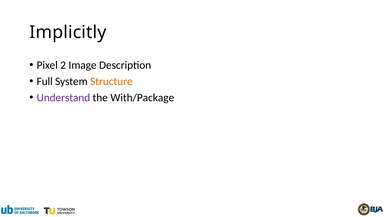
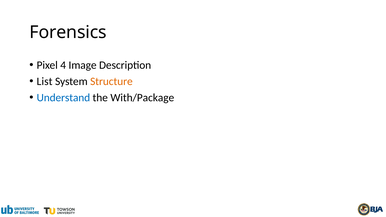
Implicitly: Implicitly -> Forensics
2: 2 -> 4
Full: Full -> List
Understand colour: purple -> blue
